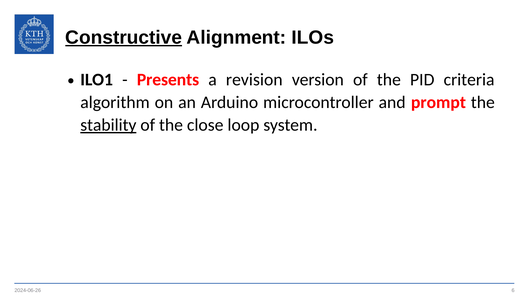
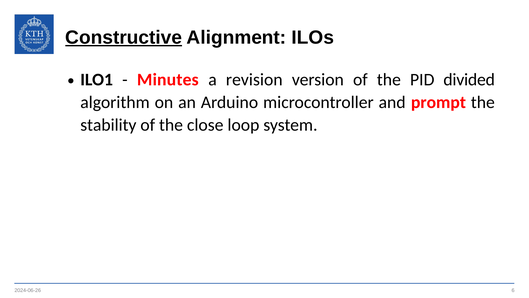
Presents: Presents -> Minutes
criteria: criteria -> divided
stability underline: present -> none
